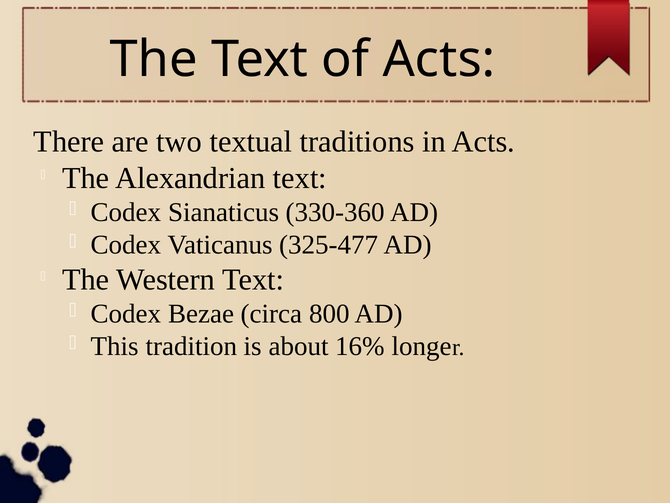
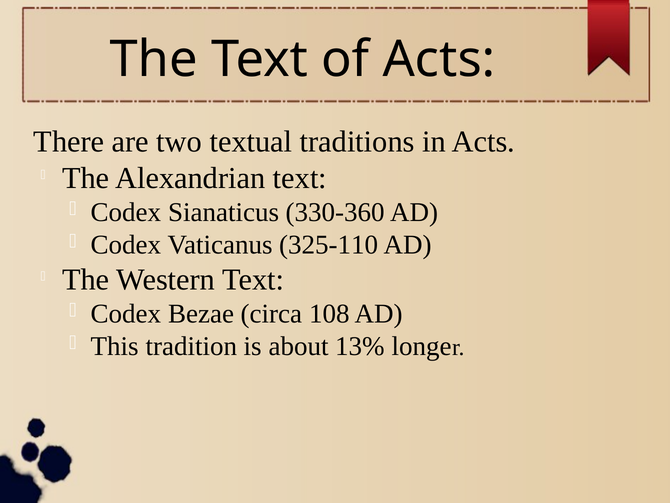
325-477: 325-477 -> 325-110
800: 800 -> 108
16%: 16% -> 13%
